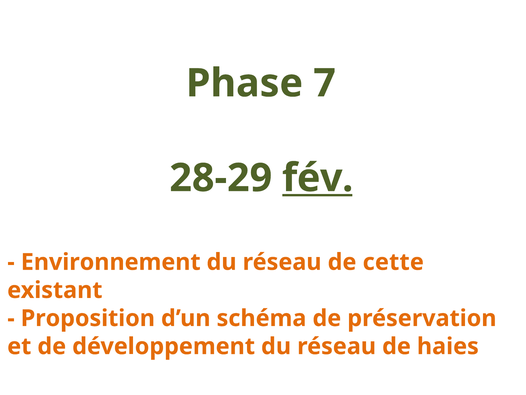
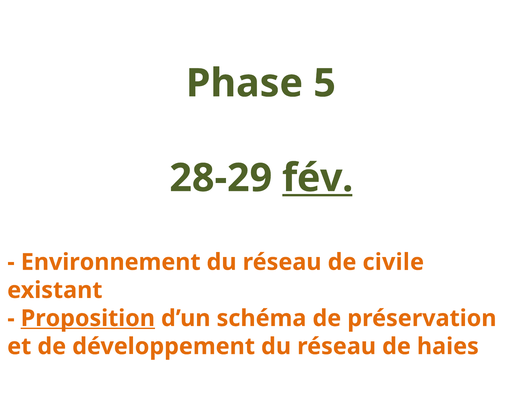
7: 7 -> 5
cette: cette -> civile
Proposition underline: none -> present
